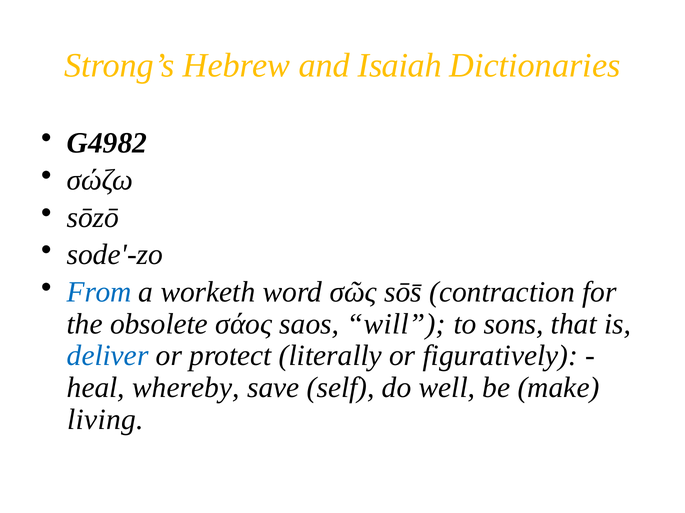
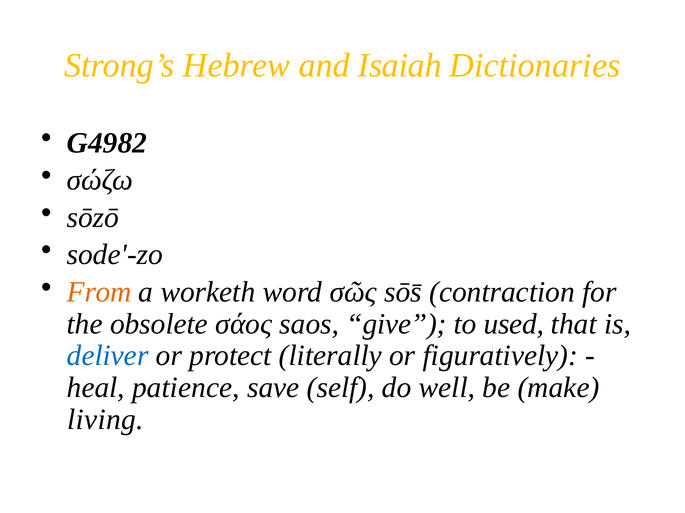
From colour: blue -> orange
will: will -> give
sons: sons -> used
whereby: whereby -> patience
